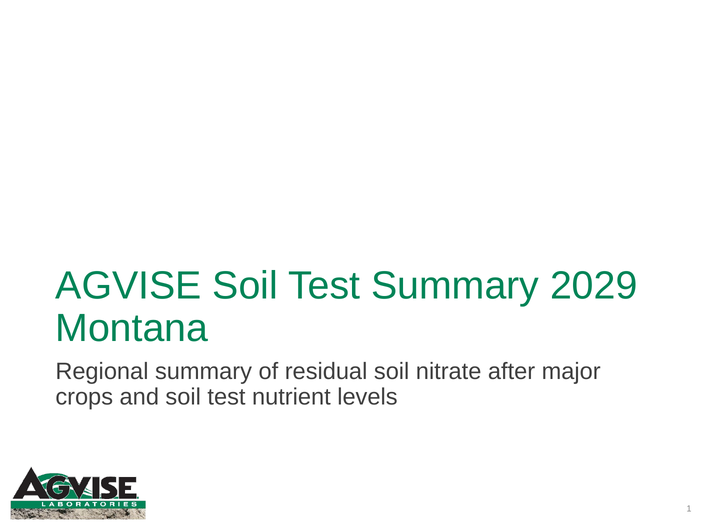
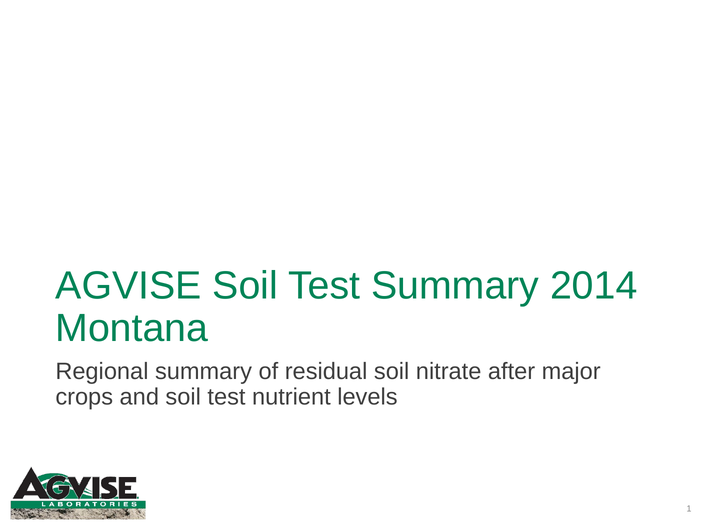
2029: 2029 -> 2014
